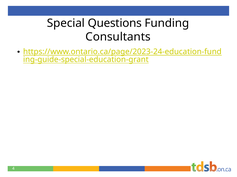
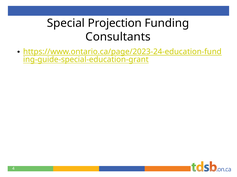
Questions: Questions -> Projection
